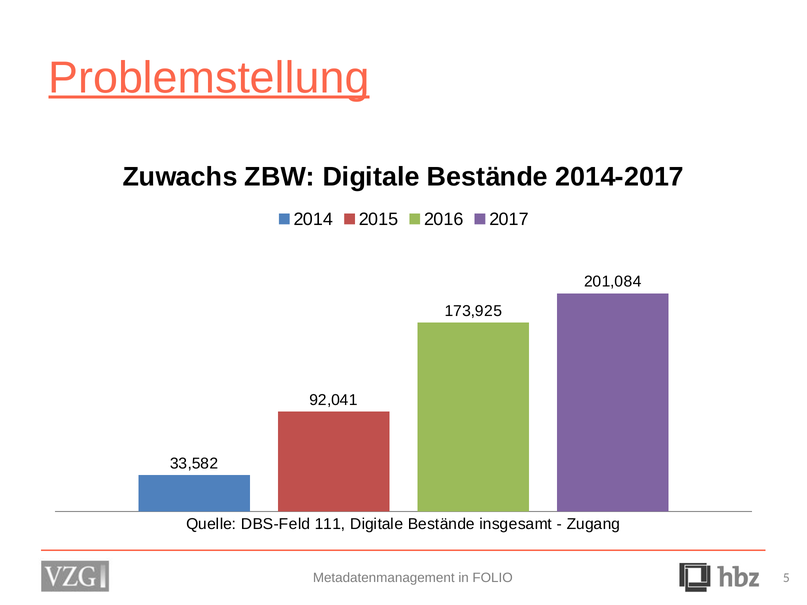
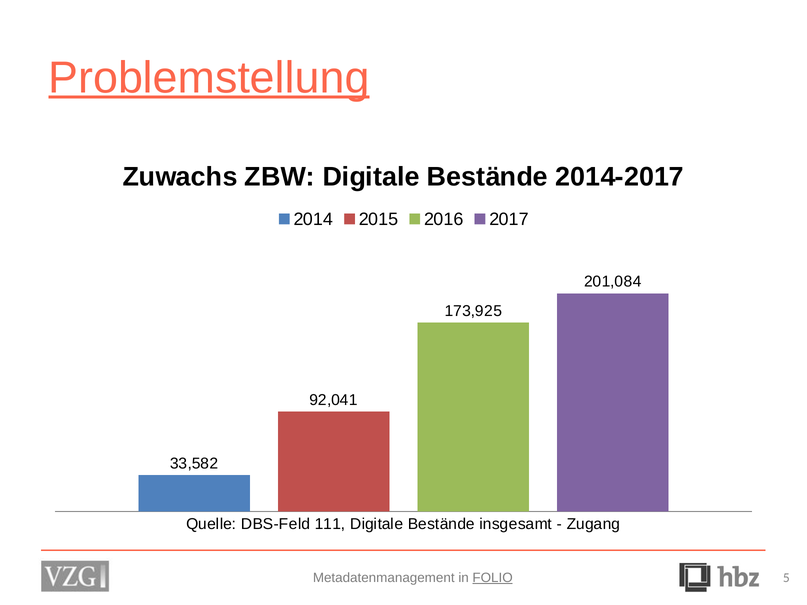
FOLIO underline: none -> present
